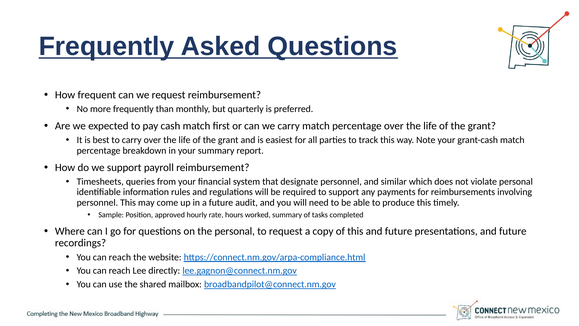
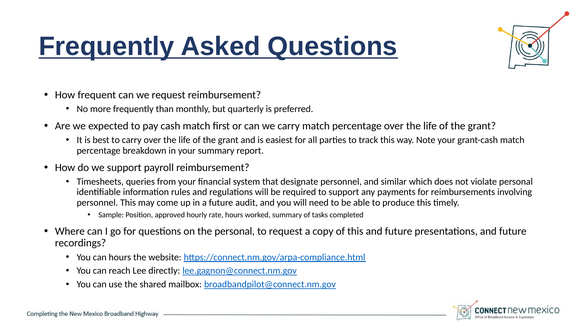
reach at (120, 257): reach -> hours
